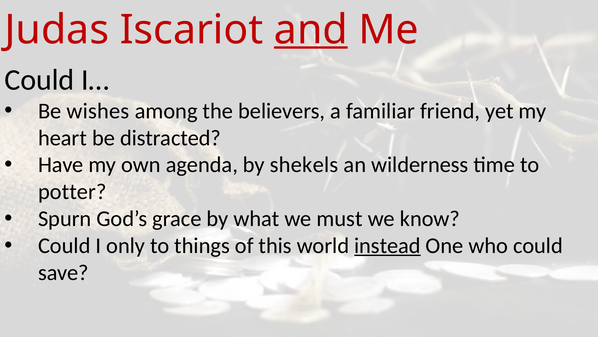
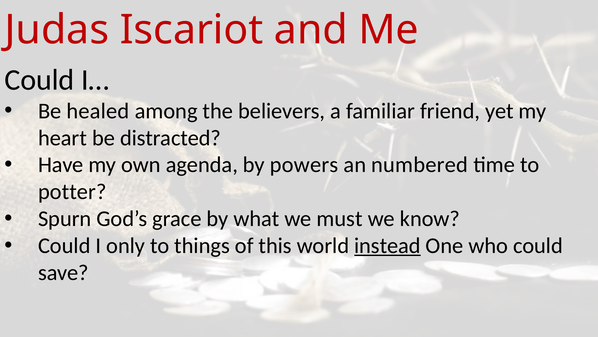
and underline: present -> none
wishes: wishes -> healed
shekels: shekels -> powers
wilderness: wilderness -> numbered
